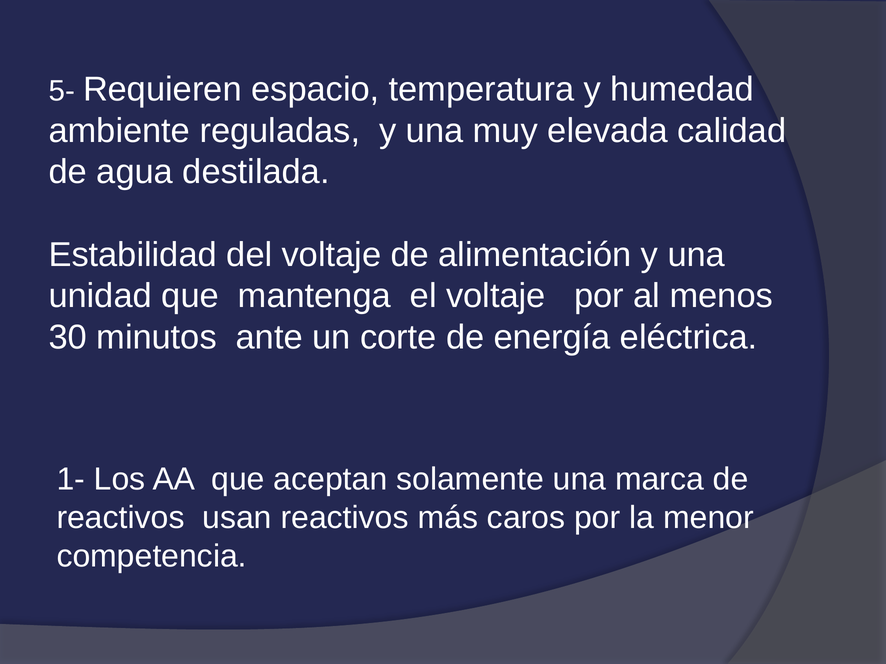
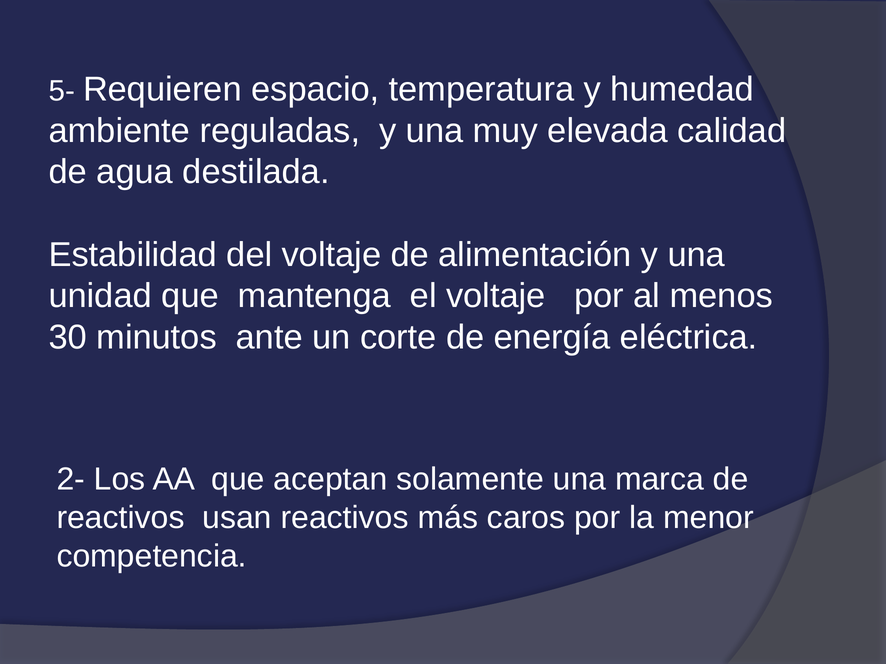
1-: 1- -> 2-
